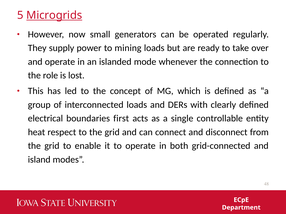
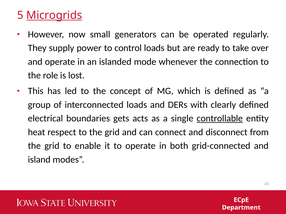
mining: mining -> control
first: first -> gets
controllable underline: none -> present
